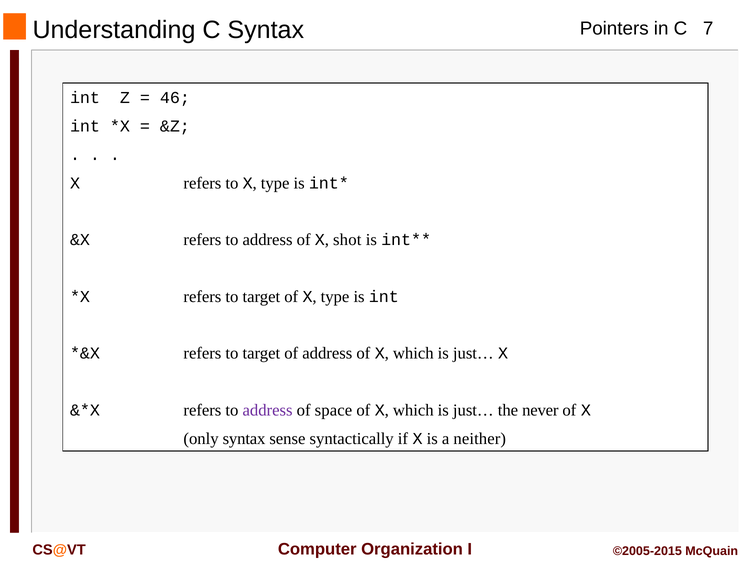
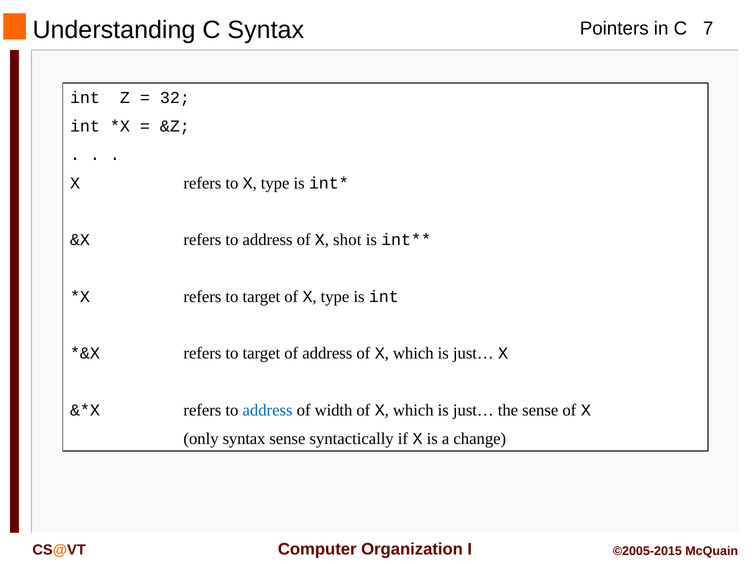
46: 46 -> 32
address at (268, 410) colour: purple -> blue
space: space -> width
the never: never -> sense
neither: neither -> change
